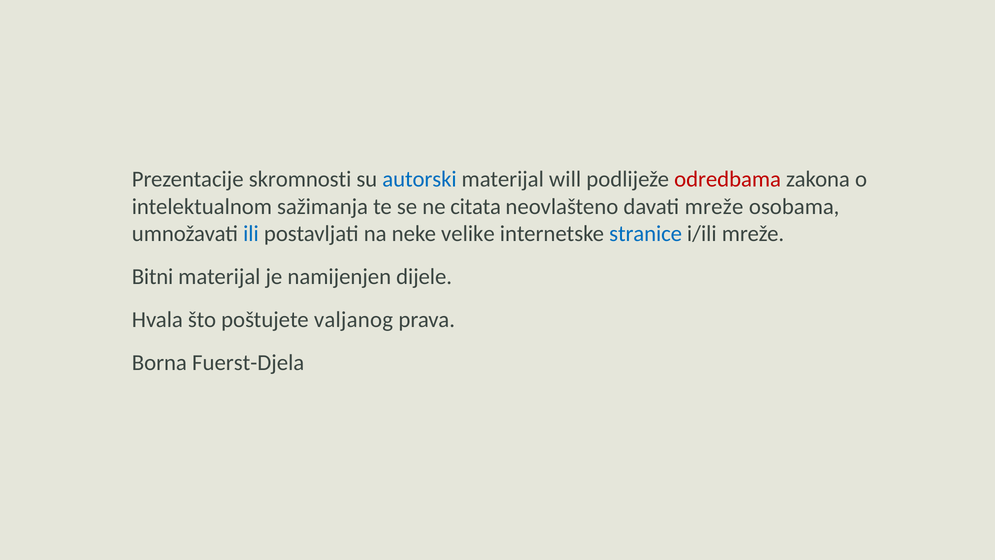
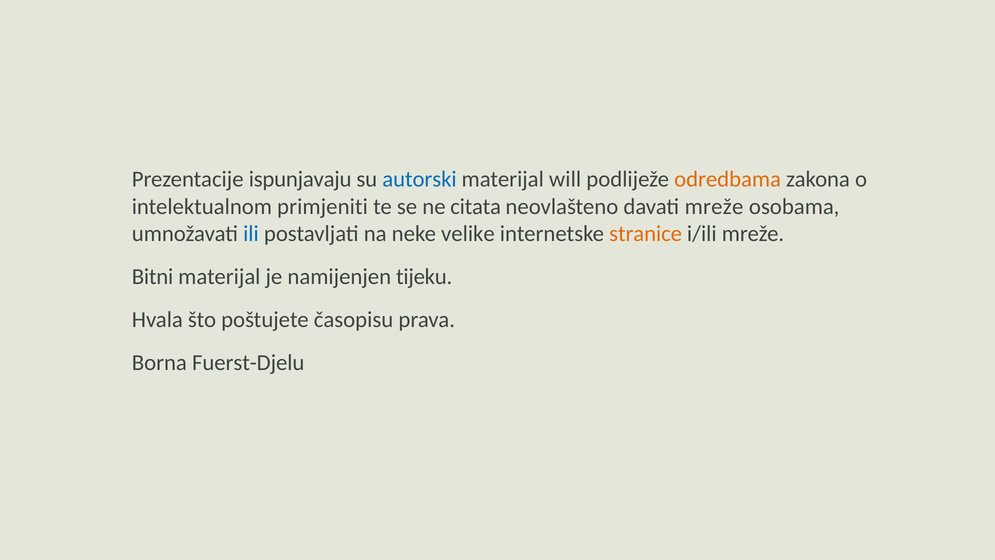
skromnosti: skromnosti -> ispunjavaju
odredbama colour: red -> orange
sažimanja: sažimanja -> primjeniti
stranice colour: blue -> orange
dijele: dijele -> tijeku
valjanog: valjanog -> časopisu
Fuerst-Djela: Fuerst-Djela -> Fuerst-Djelu
